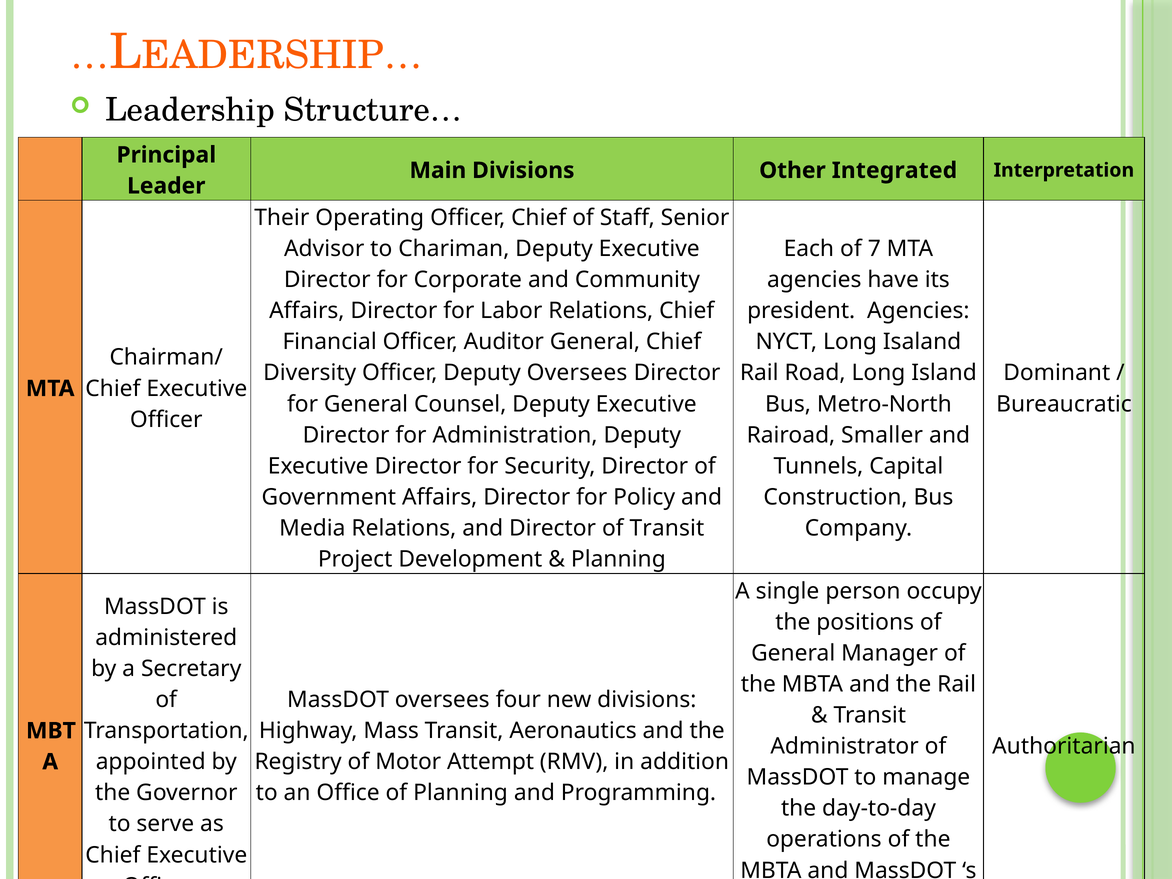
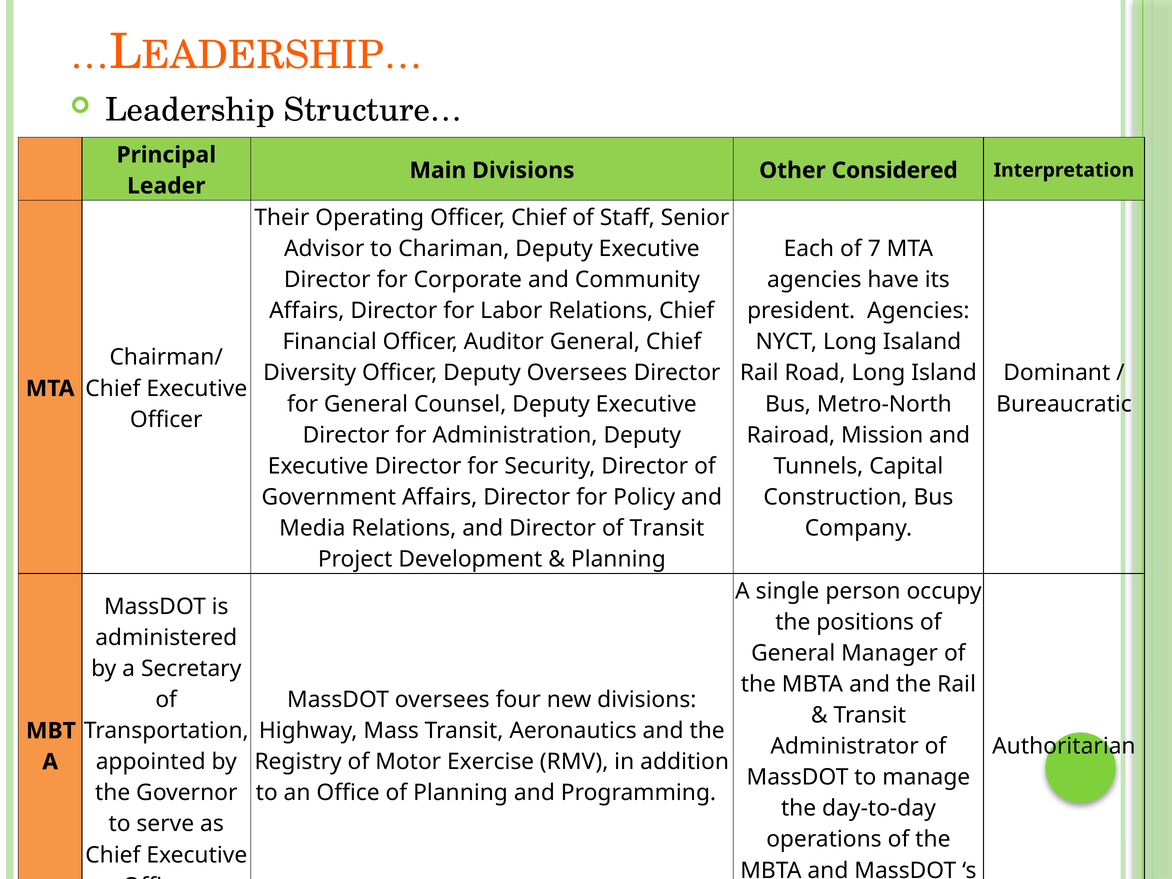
Integrated: Integrated -> Considered
Smaller: Smaller -> Mission
Attempt: Attempt -> Exercise
